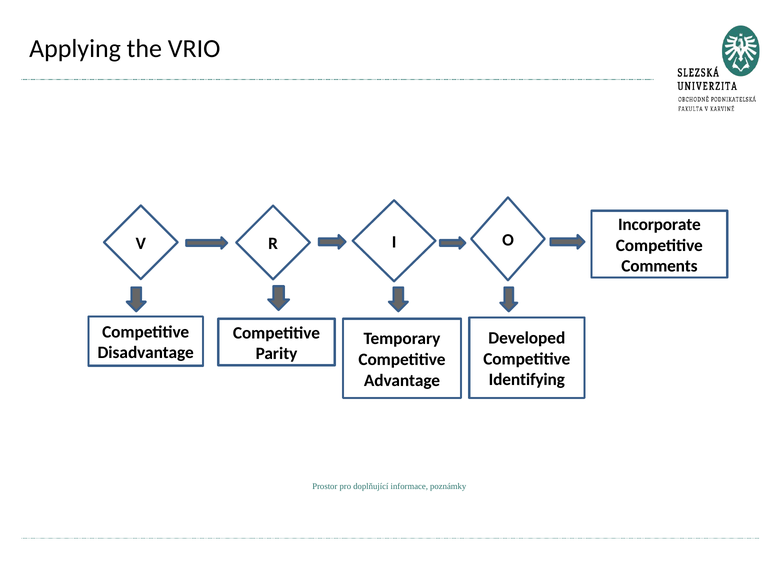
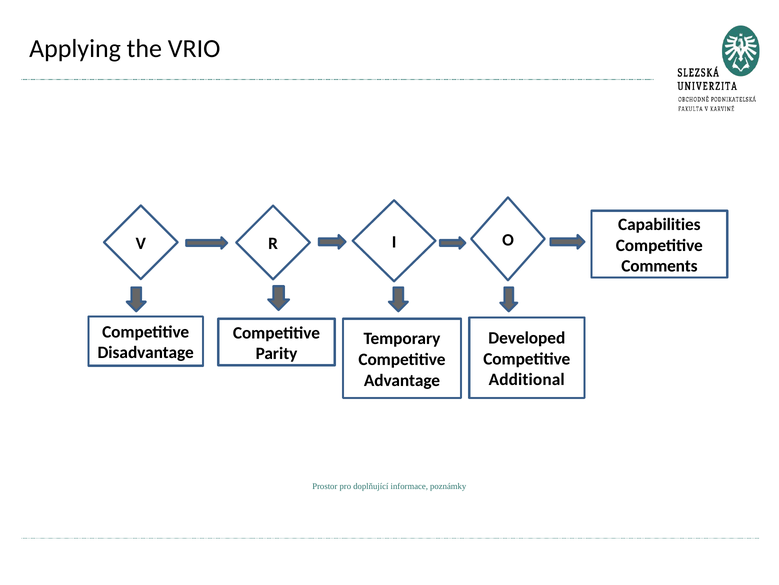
Incorporate: Incorporate -> Capabilities
Identifying: Identifying -> Additional
